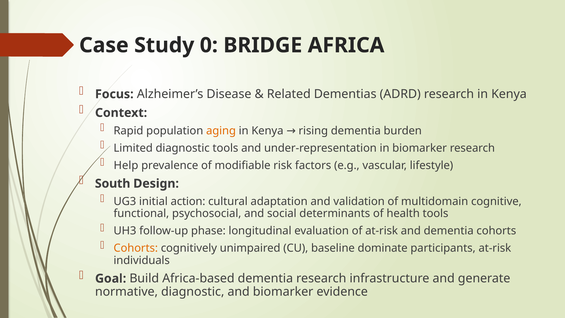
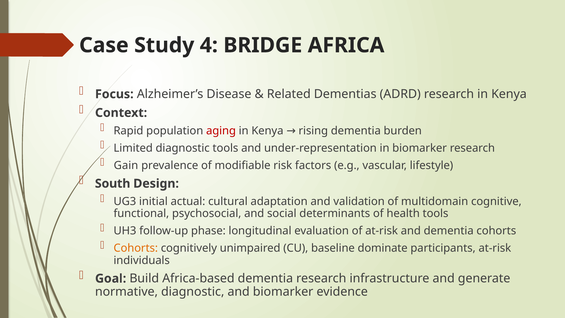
0: 0 -> 4
aging colour: orange -> red
Help: Help -> Gain
action: action -> actual
